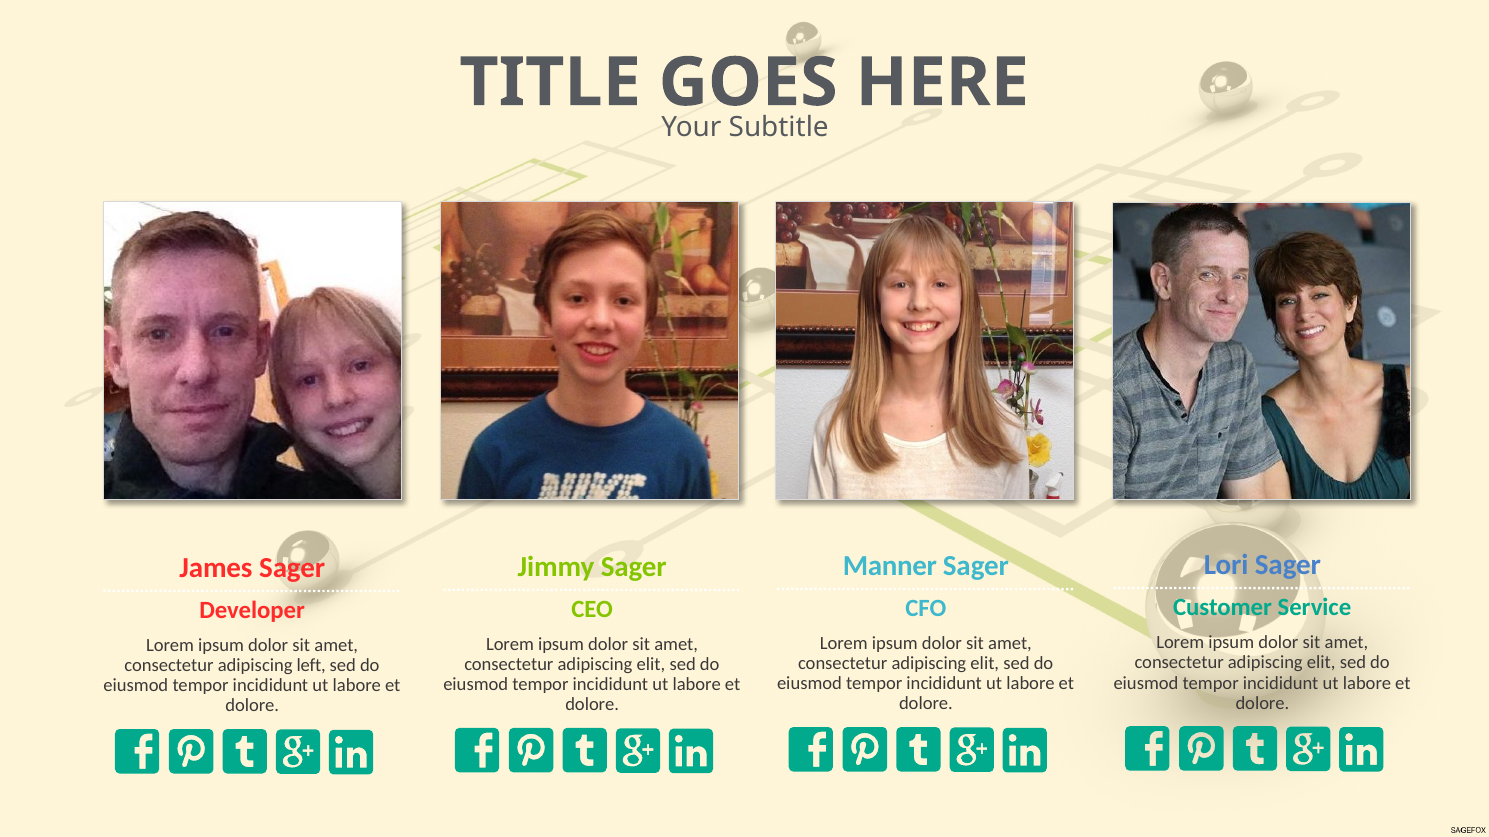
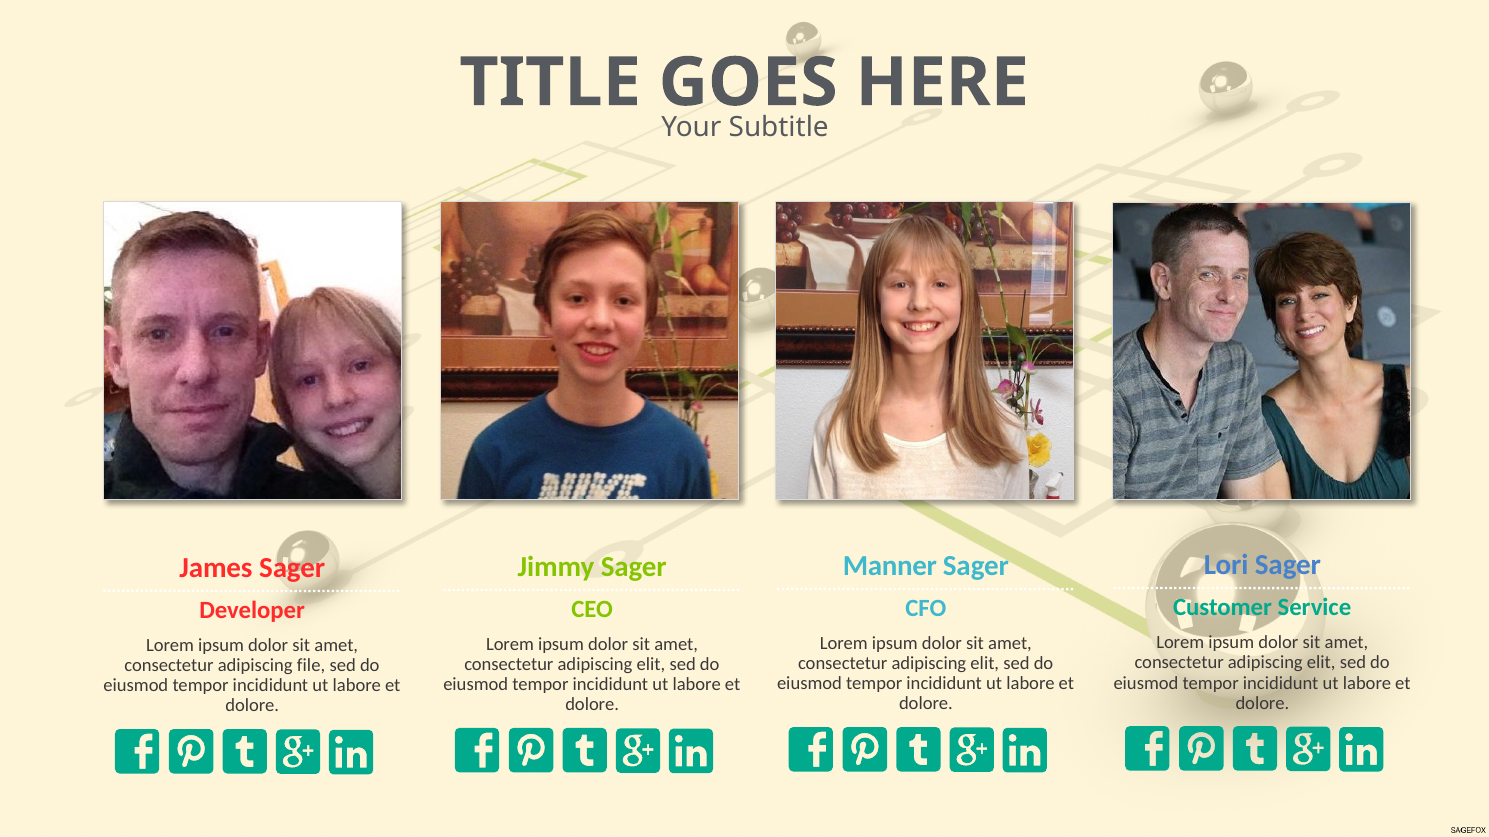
left: left -> file
